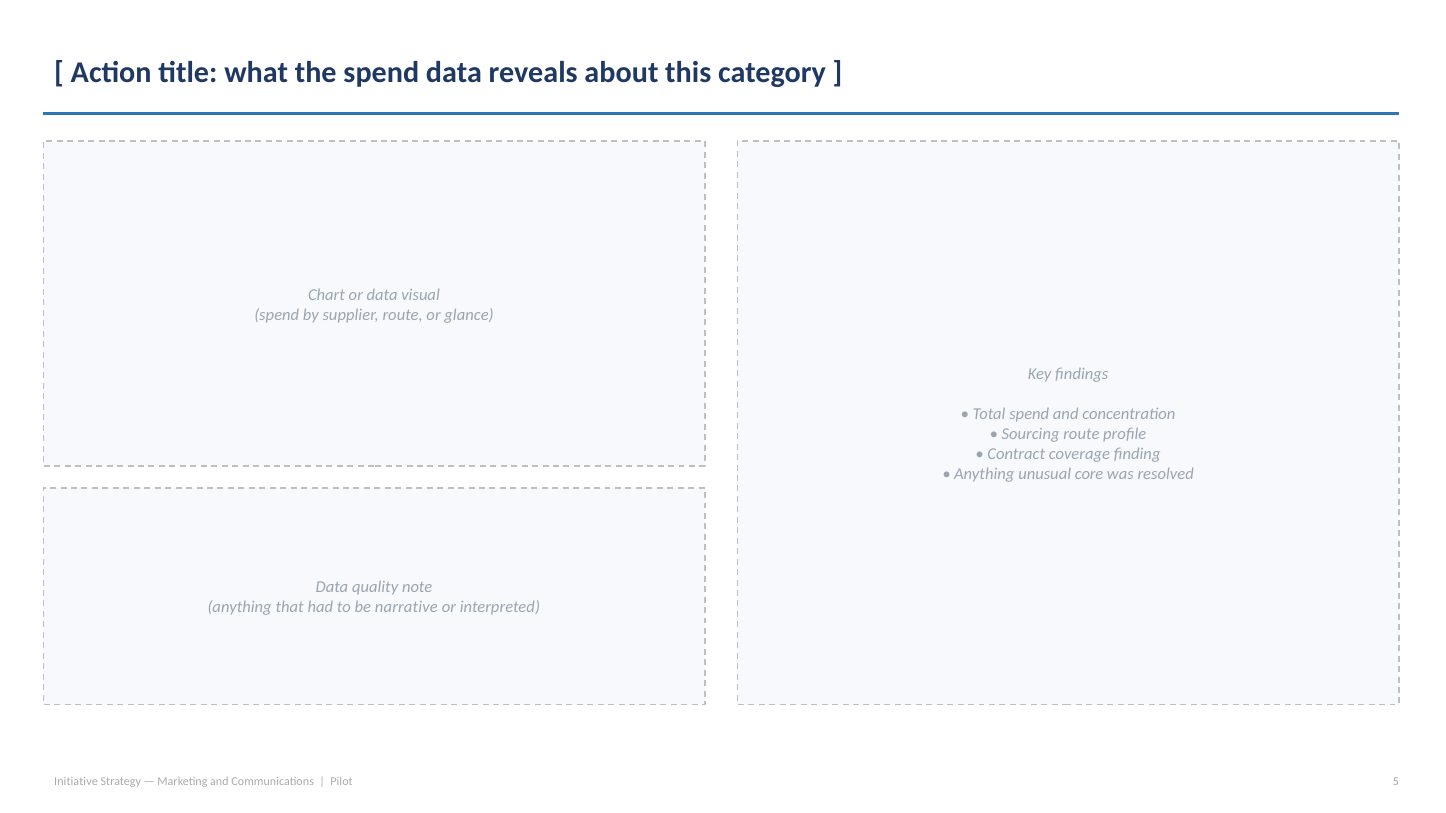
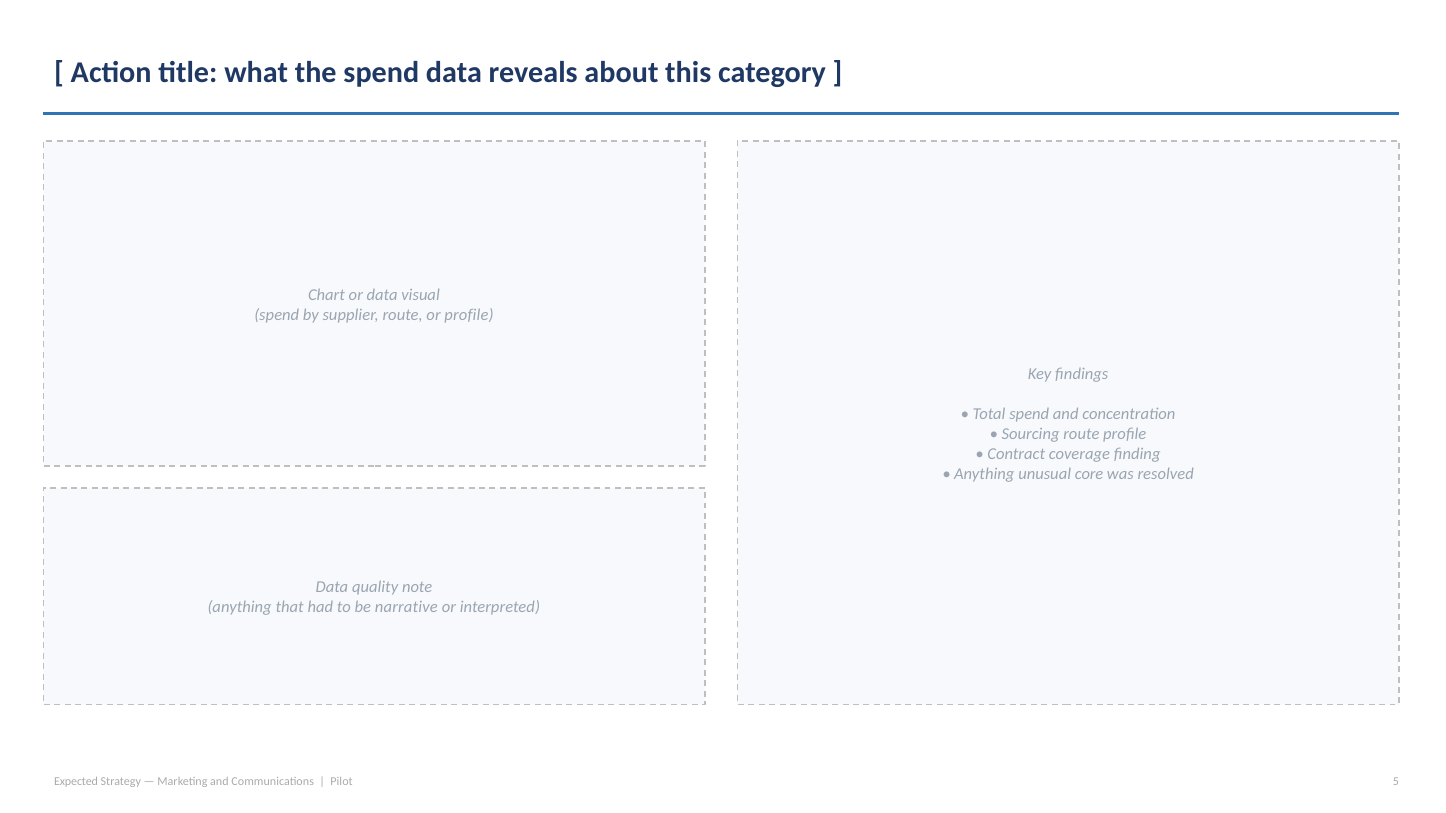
or glance: glance -> profile
Initiative: Initiative -> Expected
